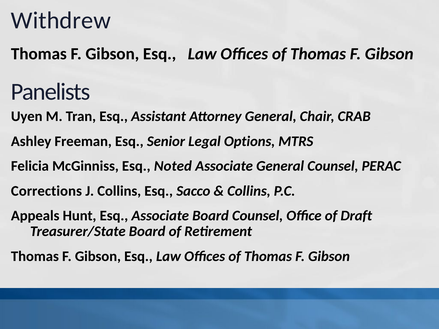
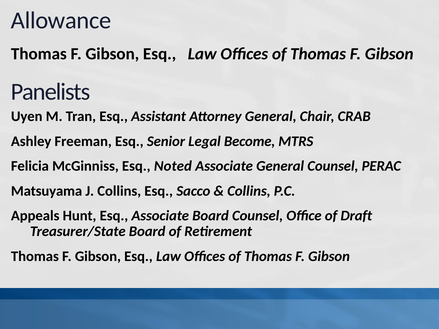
Withdrew: Withdrew -> Allowance
Options: Options -> Become
Corrections: Corrections -> Matsuyama
